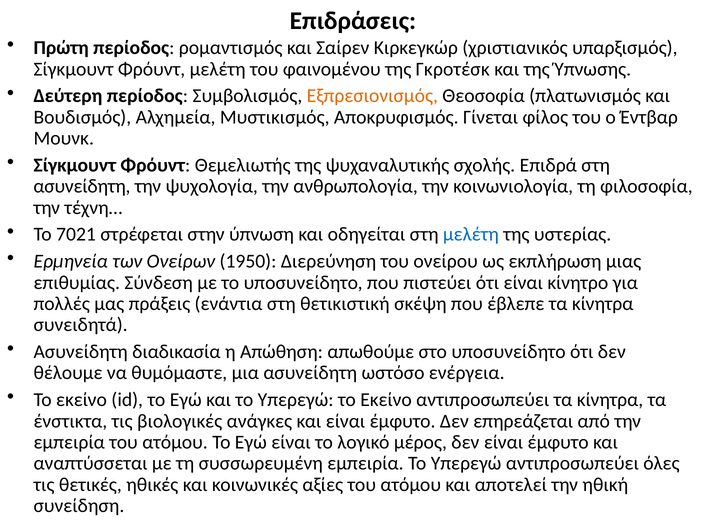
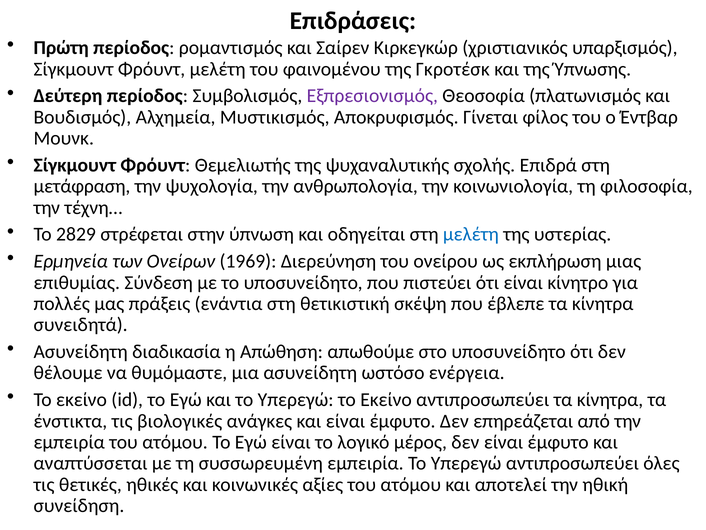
Εξπρεσιονισμός colour: orange -> purple
ασυνείδητη at (82, 186): ασυνείδητη -> μετάφραση
7021: 7021 -> 2829
1950: 1950 -> 1969
